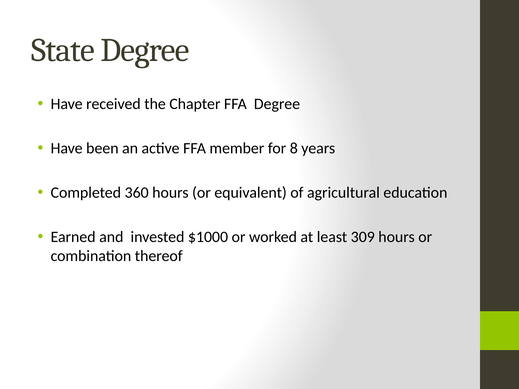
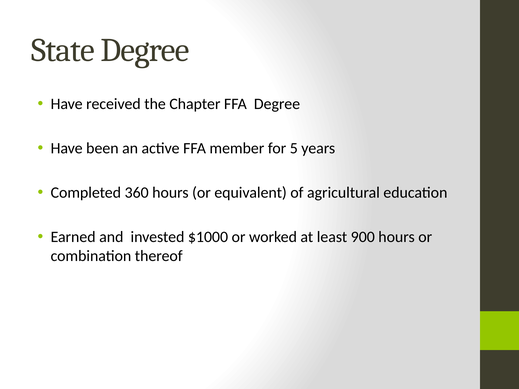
8: 8 -> 5
309: 309 -> 900
